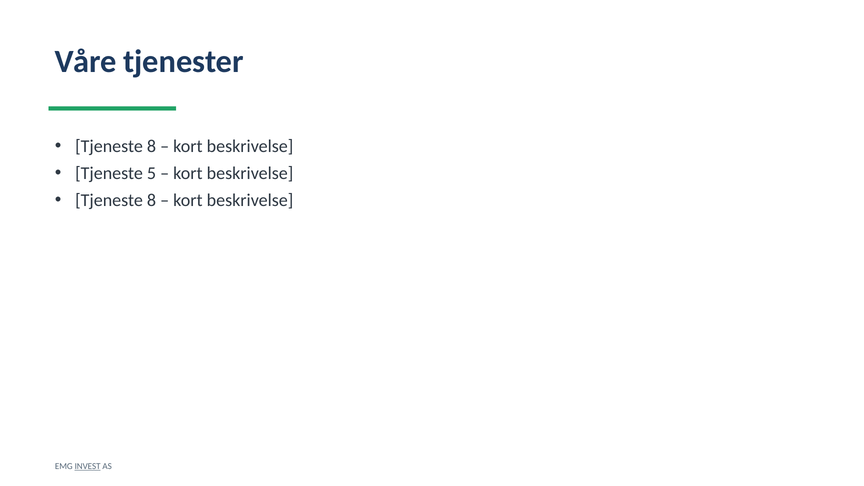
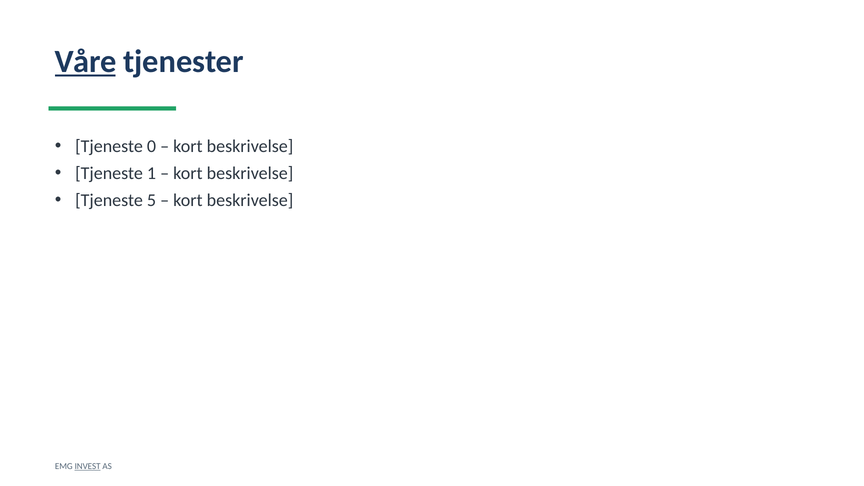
Våre underline: none -> present
8 at (151, 146): 8 -> 0
5: 5 -> 1
8 at (151, 200): 8 -> 5
